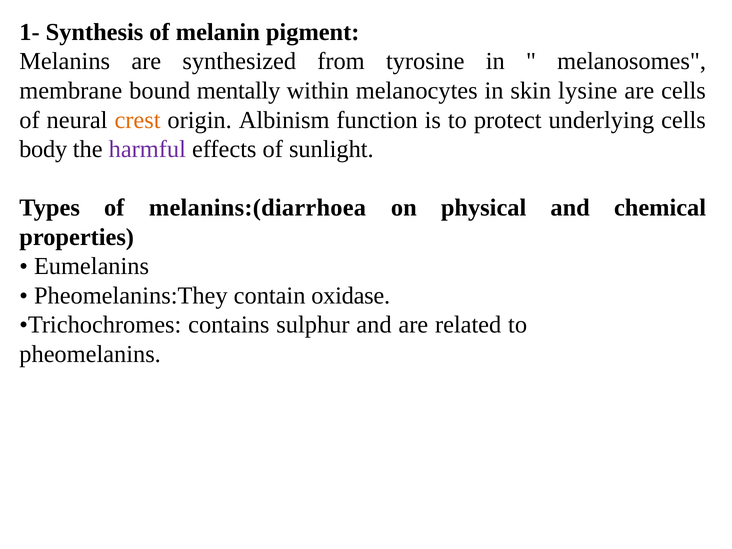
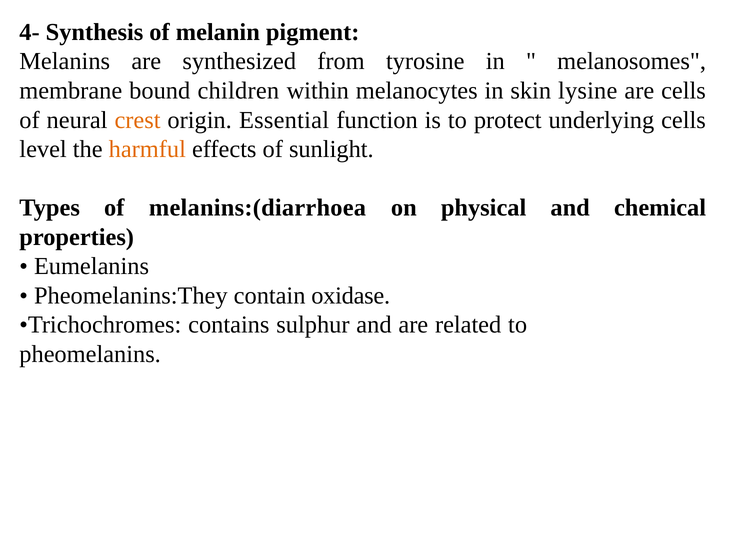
1-: 1- -> 4-
mentally: mentally -> children
Albinism: Albinism -> Essential
body: body -> level
harmful colour: purple -> orange
